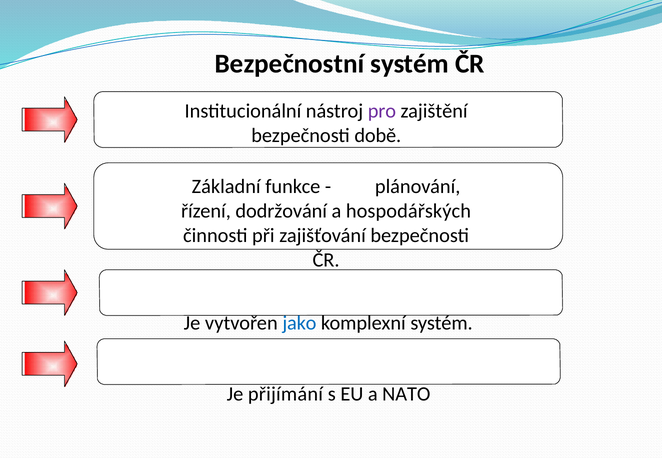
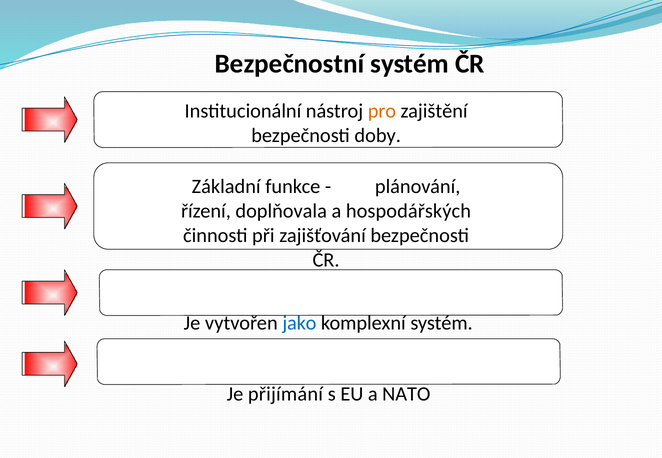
pro colour: purple -> orange
době: době -> doby
dodržování: dodržování -> doplňovala
